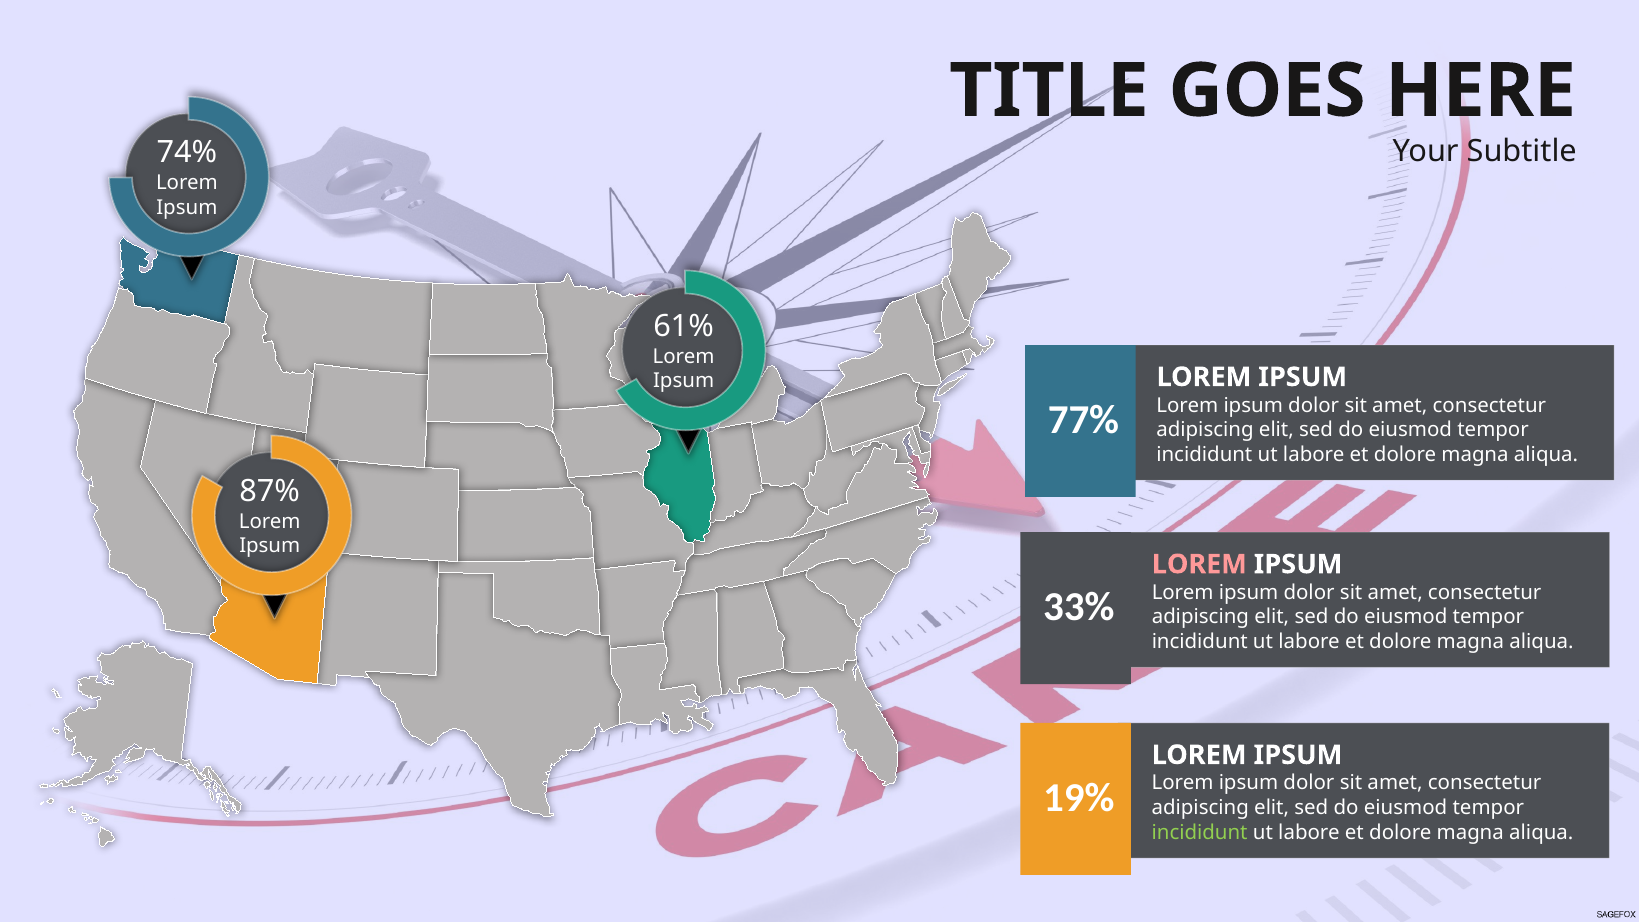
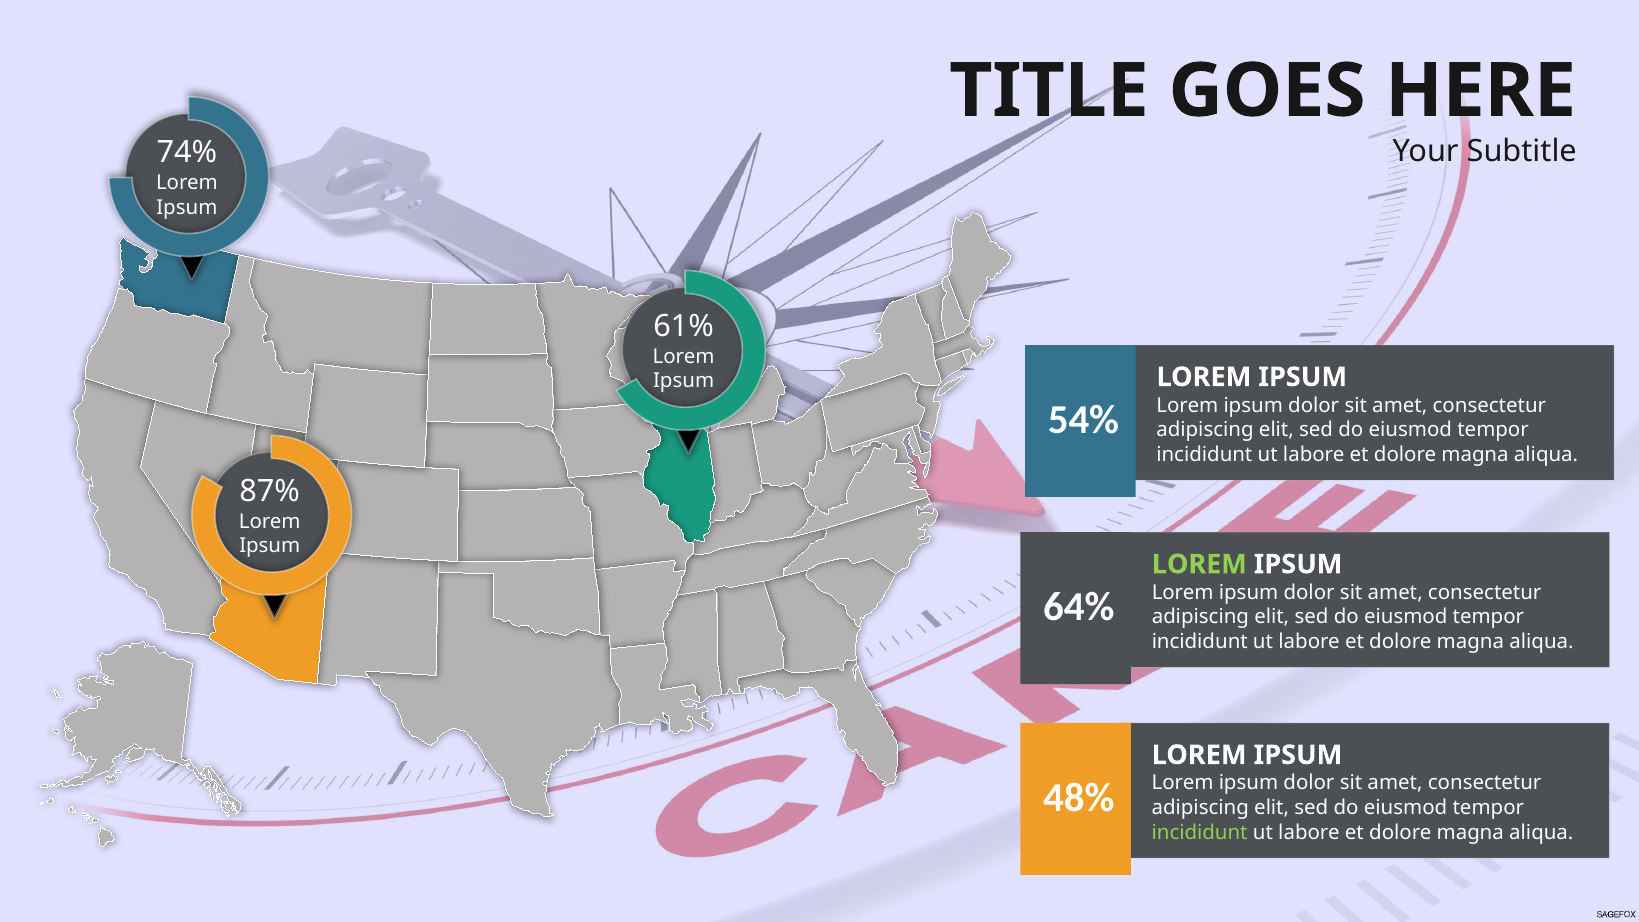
77%: 77% -> 54%
LOREM at (1199, 564) colour: pink -> light green
33%: 33% -> 64%
19%: 19% -> 48%
